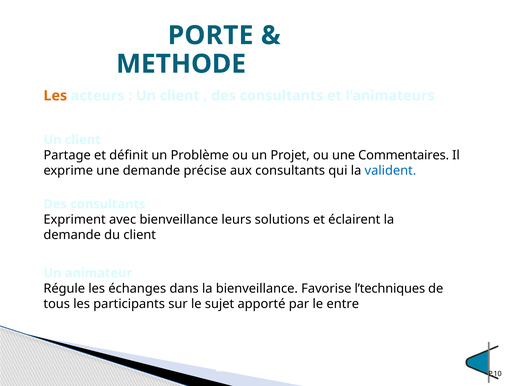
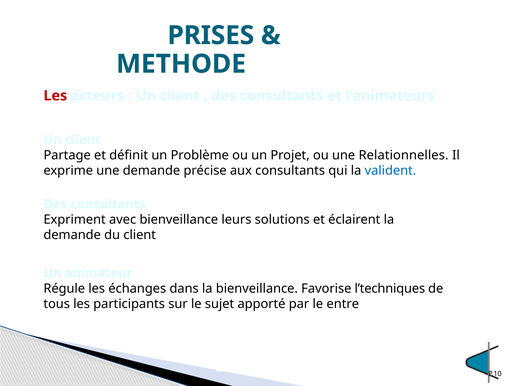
PORTE: PORTE -> PRISES
Les at (55, 96) colour: orange -> red
Commentaires: Commentaires -> Relationnelles
